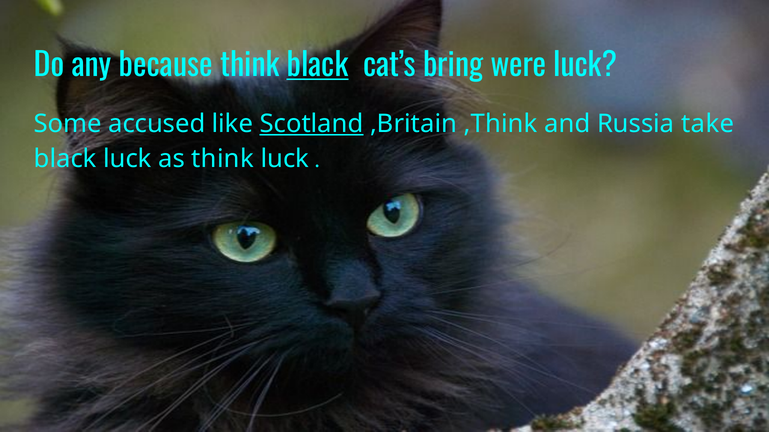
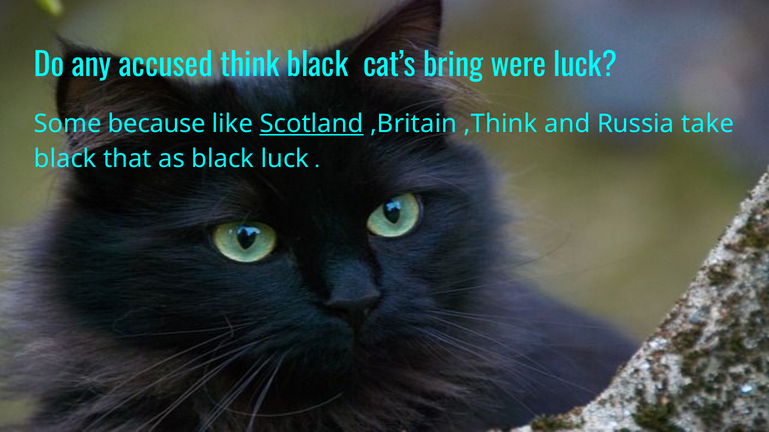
because: because -> accused
black at (318, 66) underline: present -> none
accused: accused -> because
black luck: luck -> that
as think: think -> black
